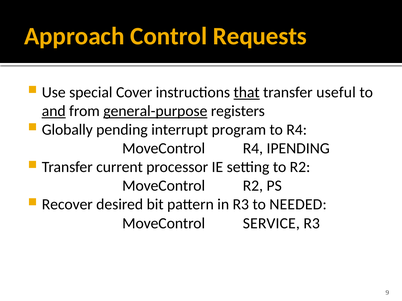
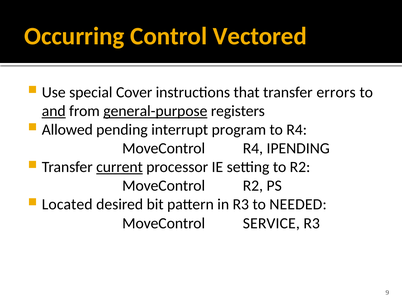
Approach: Approach -> Occurring
Requests: Requests -> Vectored
that underline: present -> none
useful: useful -> errors
Globally: Globally -> Allowed
current underline: none -> present
Recover: Recover -> Located
